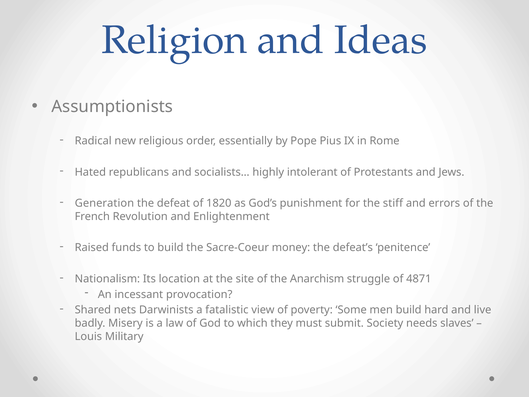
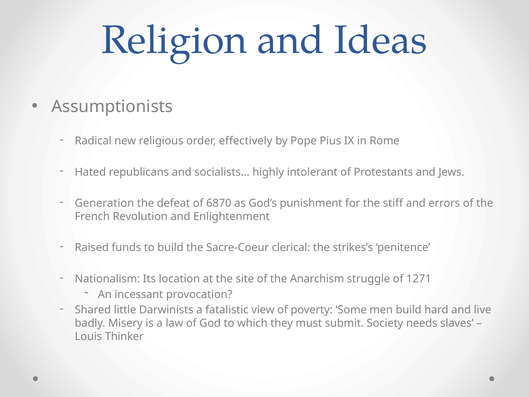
essentially: essentially -> effectively
1820: 1820 -> 6870
money: money -> clerical
defeat’s: defeat’s -> strikes’s
4871: 4871 -> 1271
nets: nets -> little
Military: Military -> Thinker
